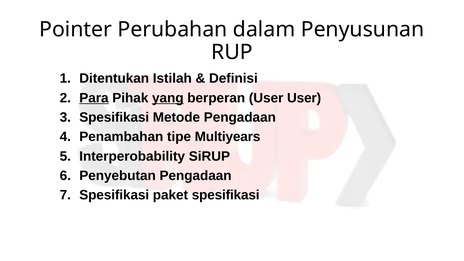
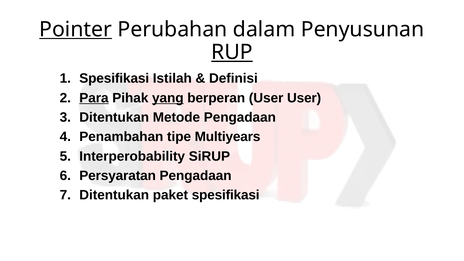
Pointer underline: none -> present
RUP underline: none -> present
Ditentukan at (114, 78): Ditentukan -> Spesifikasi
Spesifikasi at (114, 117): Spesifikasi -> Ditentukan
Penyebutan: Penyebutan -> Persyaratan
Spesifikasi at (114, 195): Spesifikasi -> Ditentukan
